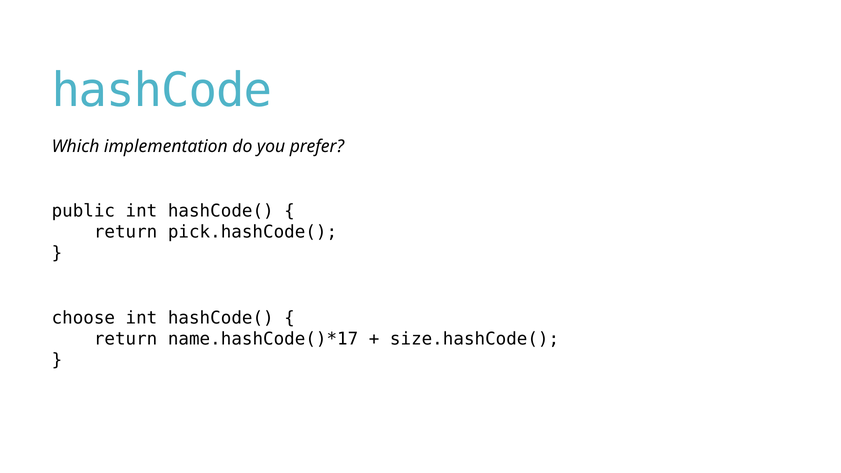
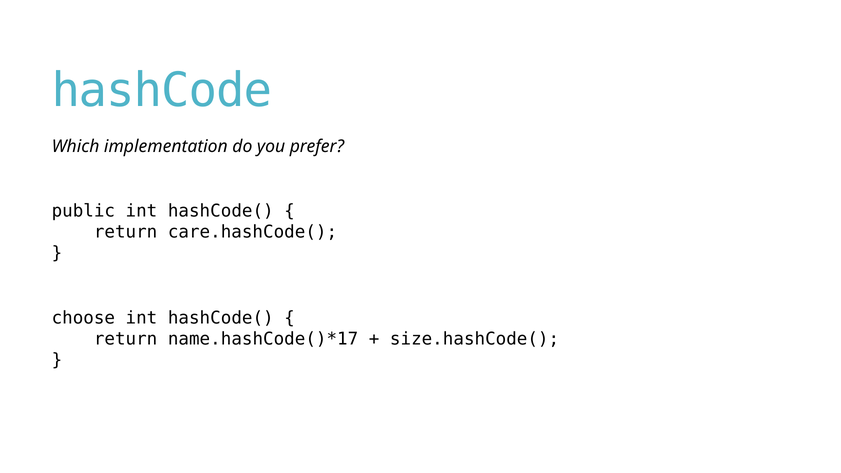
pick.hashCode(: pick.hashCode( -> care.hashCode(
